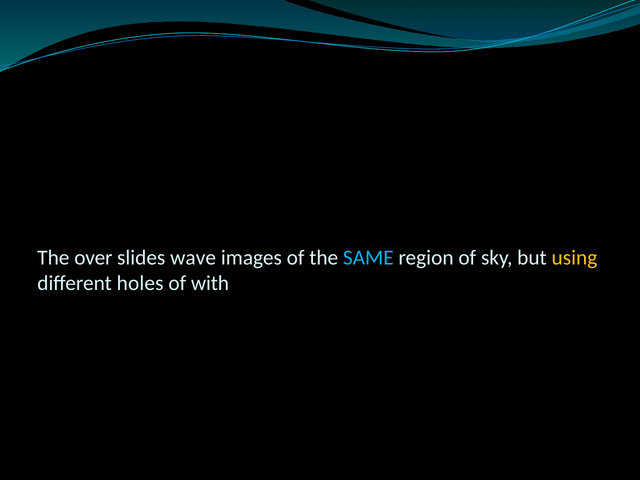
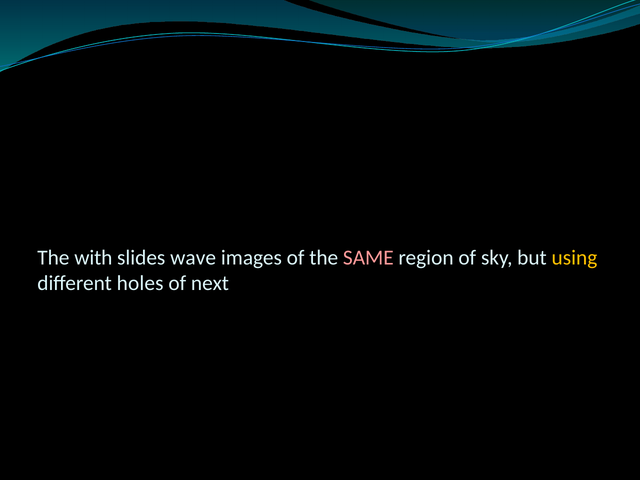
over: over -> with
SAME colour: light blue -> pink
with: with -> next
